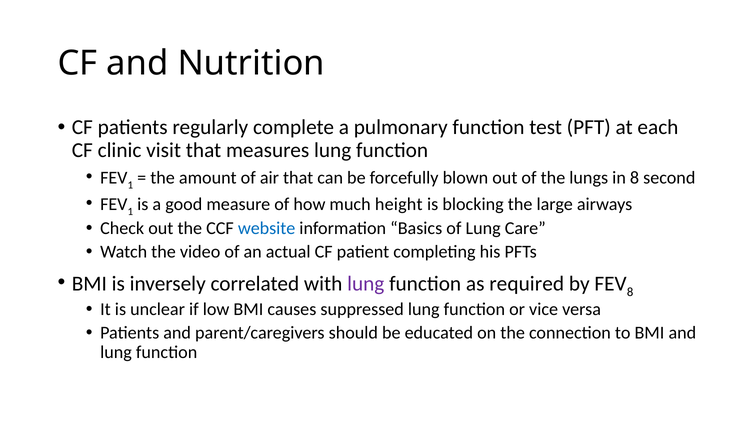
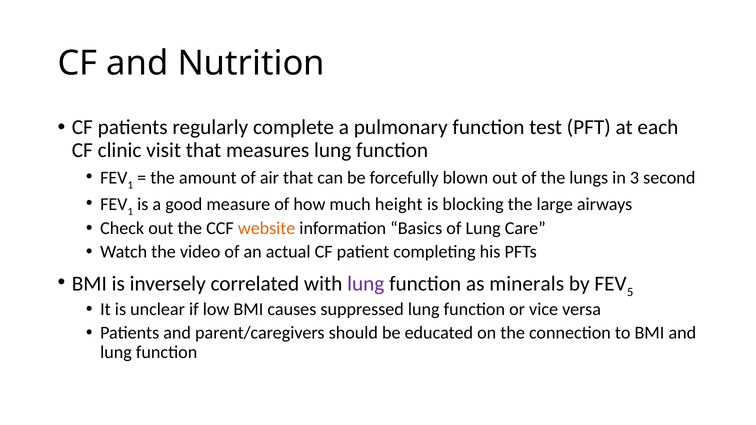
in 8: 8 -> 3
website colour: blue -> orange
required: required -> minerals
8 at (630, 292): 8 -> 5
